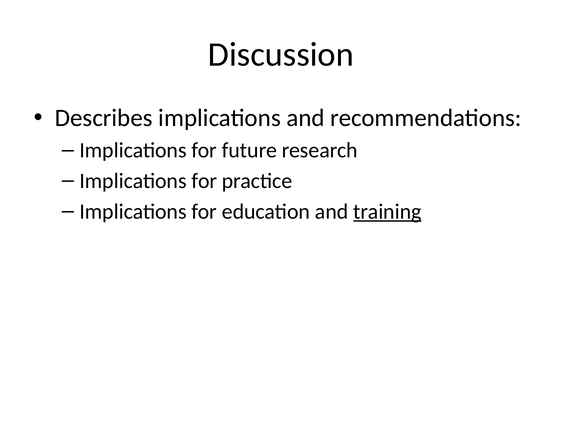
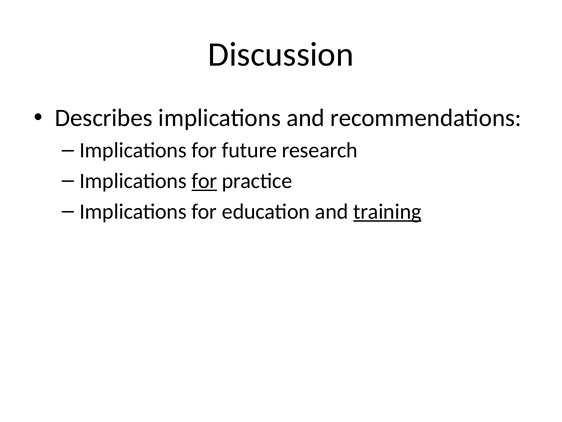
for at (204, 181) underline: none -> present
